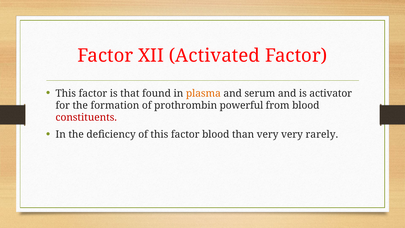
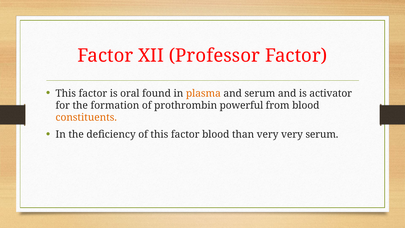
Activated: Activated -> Professor
that: that -> oral
constituents colour: red -> orange
very rarely: rarely -> serum
